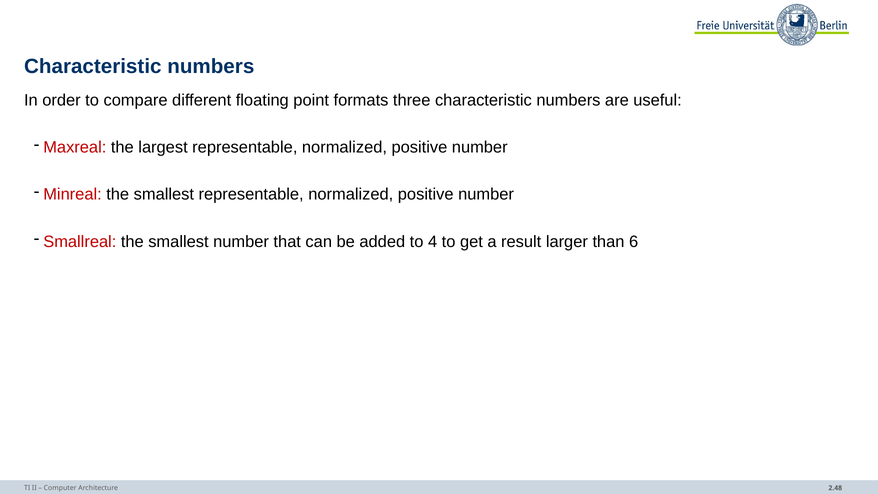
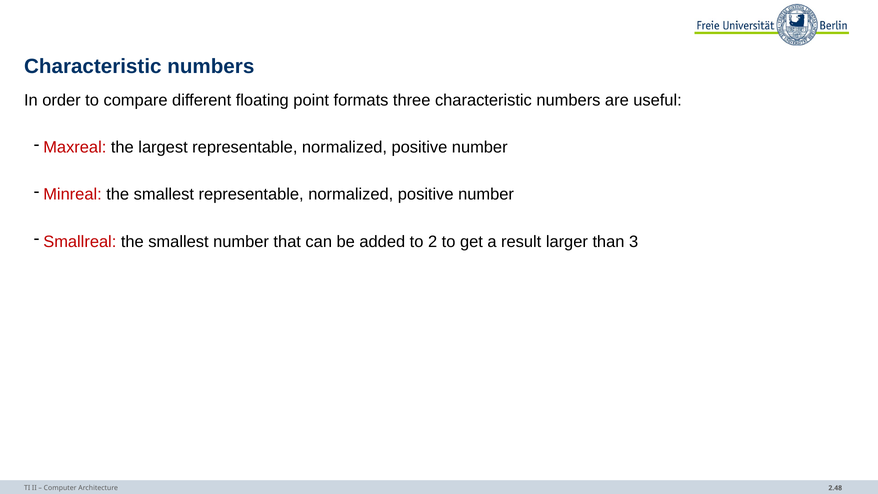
4: 4 -> 2
6: 6 -> 3
